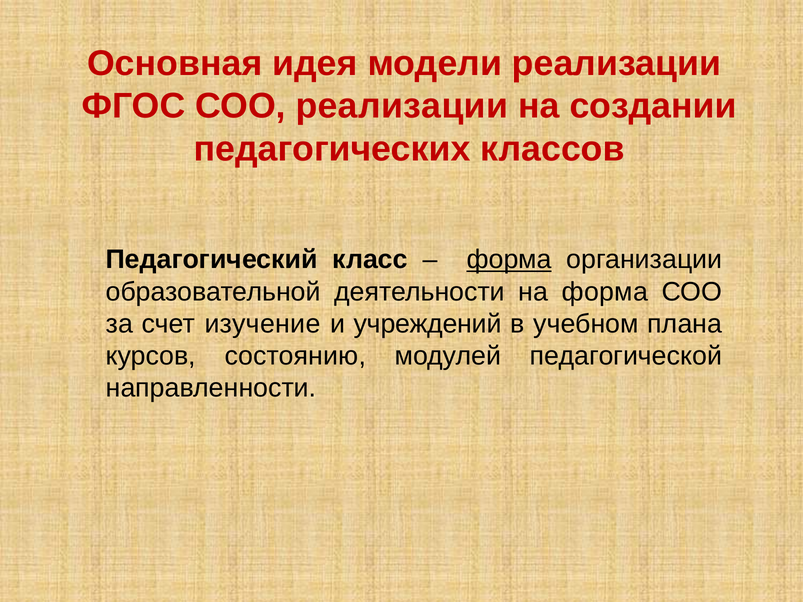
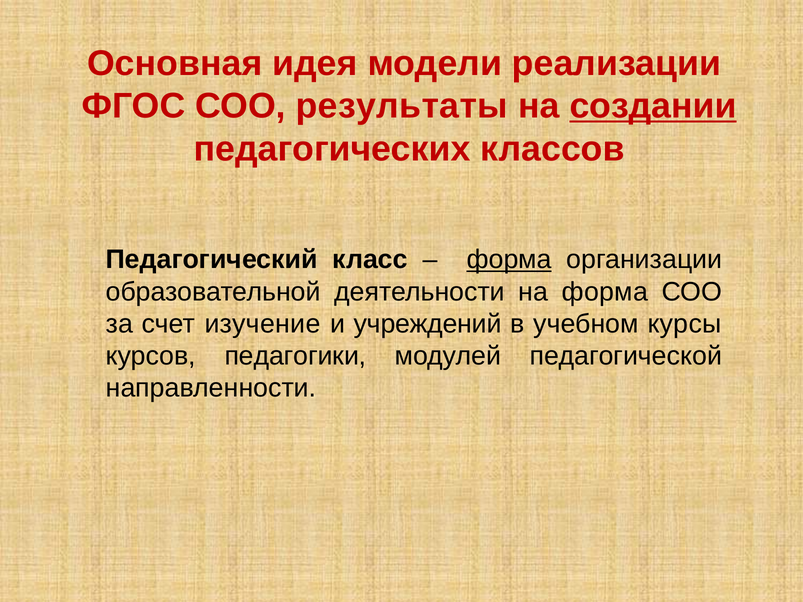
СОО реализации: реализации -> результаты
создании underline: none -> present
плана: плана -> курсы
состоянию: состоянию -> педагогики
